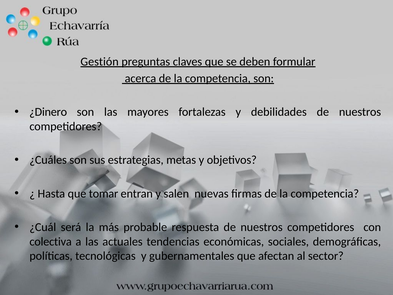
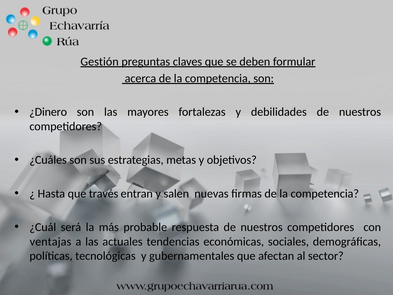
tomar: tomar -> través
colectiva: colectiva -> ventajas
